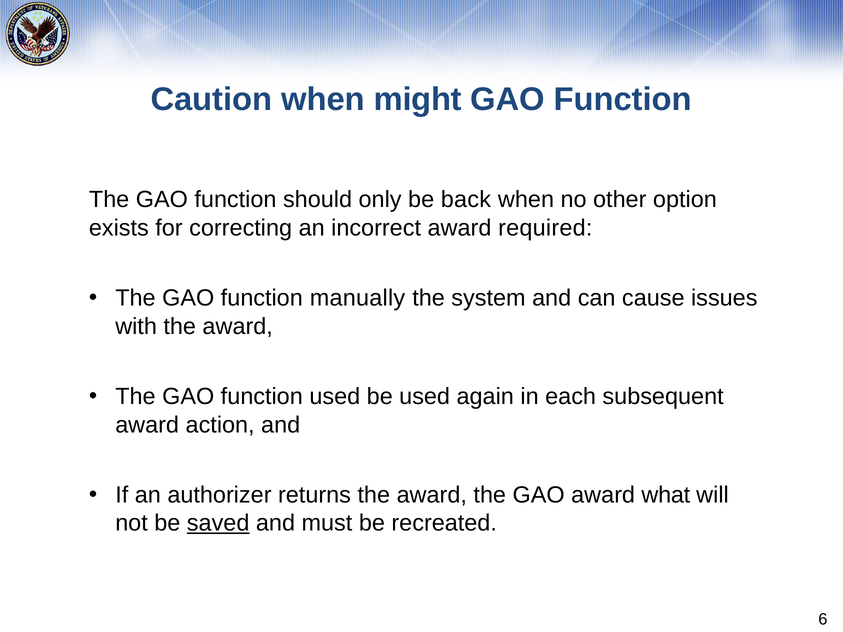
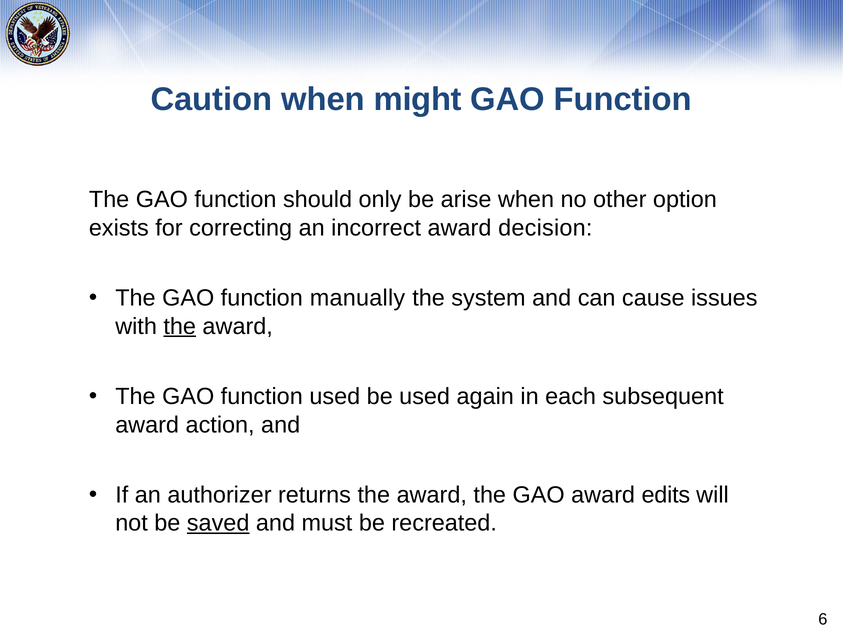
back: back -> arise
required: required -> decision
the at (180, 326) underline: none -> present
what: what -> edits
